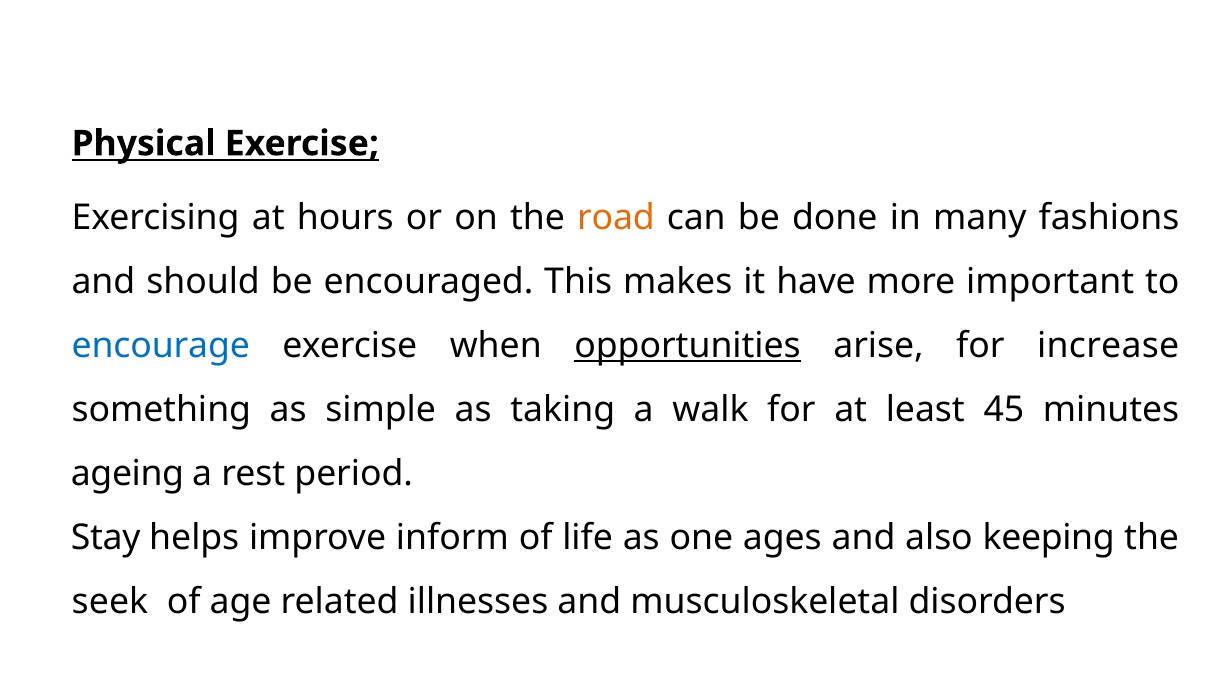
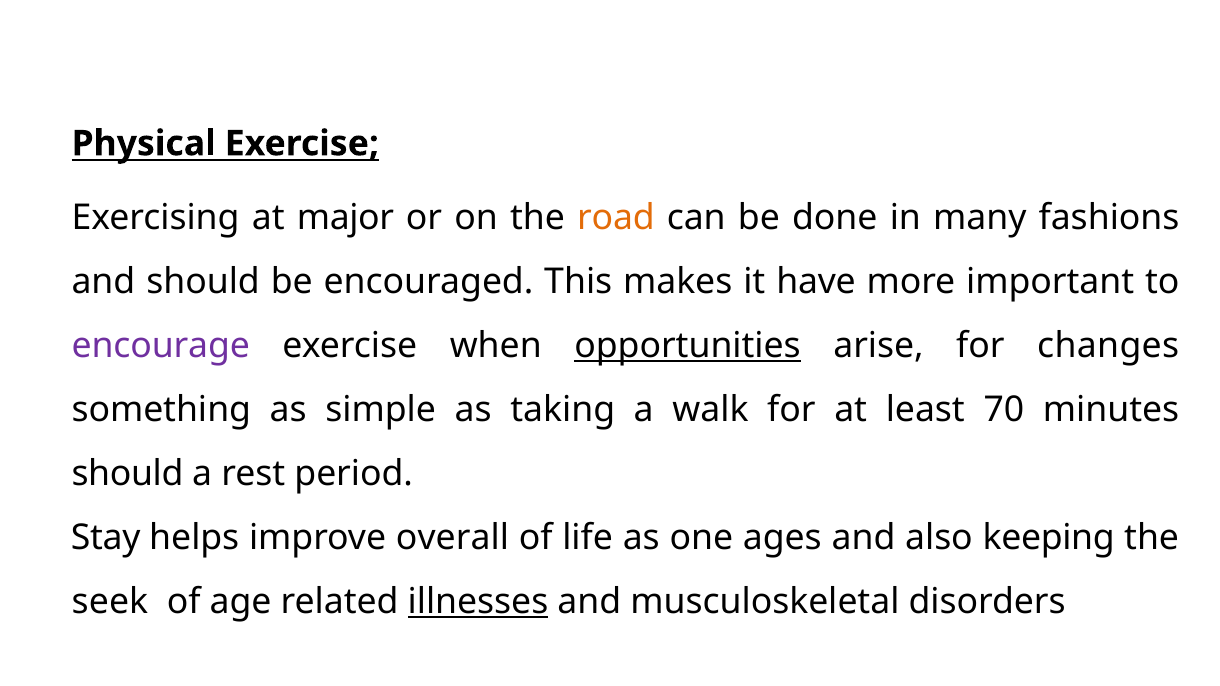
hours: hours -> major
encourage colour: blue -> purple
increase: increase -> changes
45: 45 -> 70
ageing at (127, 474): ageing -> should
inform: inform -> overall
illnesses underline: none -> present
